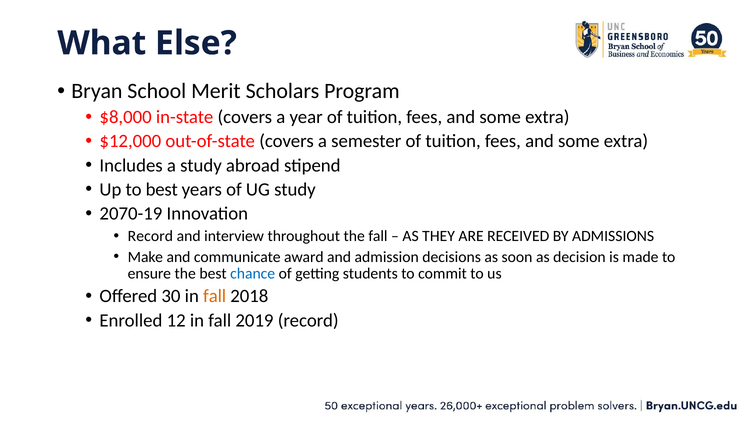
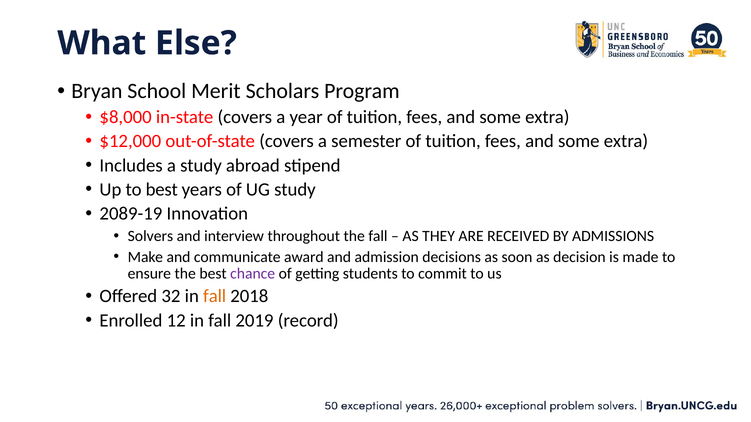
2070-19: 2070-19 -> 2089-19
Record at (150, 236): Record -> Solvers
chance colour: blue -> purple
30: 30 -> 32
